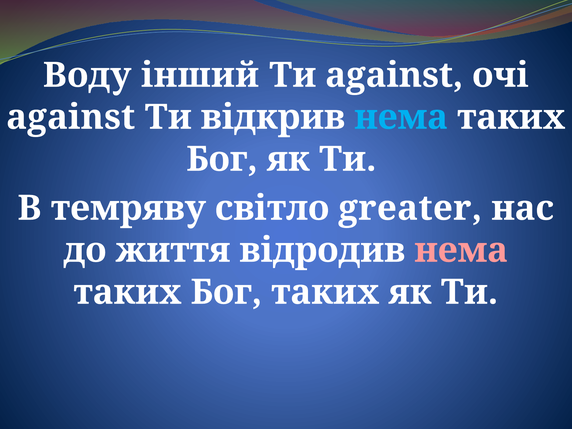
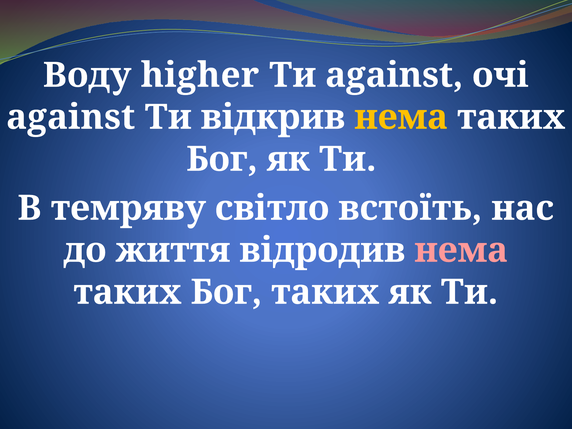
інший: інший -> higher
нема at (401, 117) colour: light blue -> yellow
greater: greater -> встоїть
